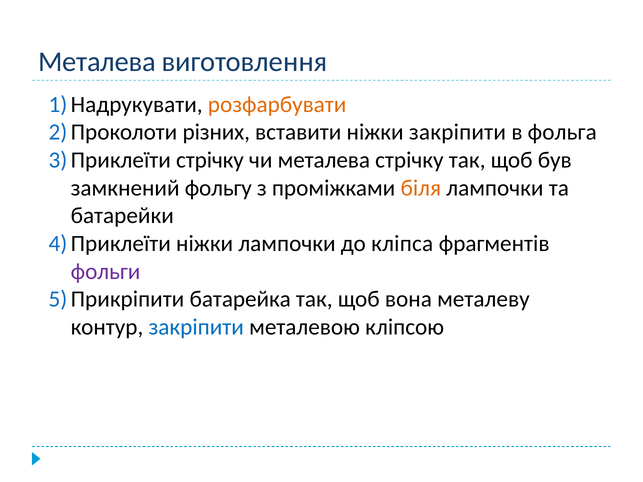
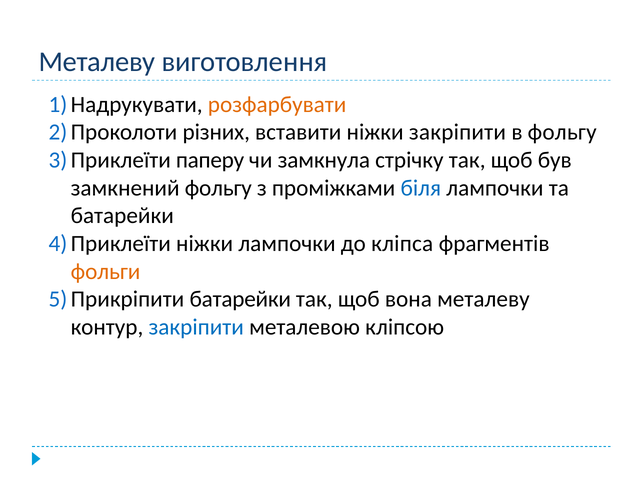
Металева at (97, 62): Металева -> Металеву
в фольга: фольга -> фольгу
стрічку at (210, 160): стрічку -> паперу
чи металева: металева -> замкнула
біля colour: orange -> blue
фольги colour: purple -> orange
батарейка at (240, 299): батарейка -> батарейки
